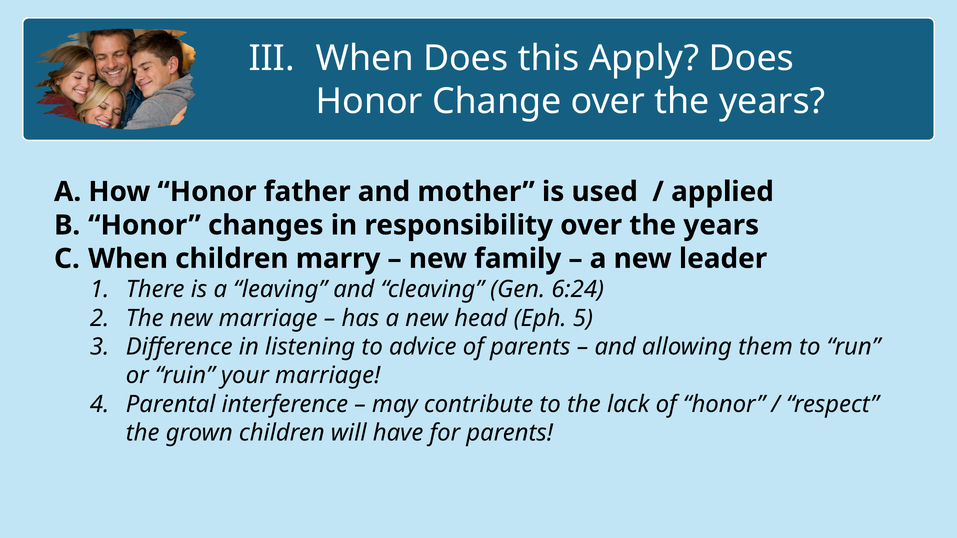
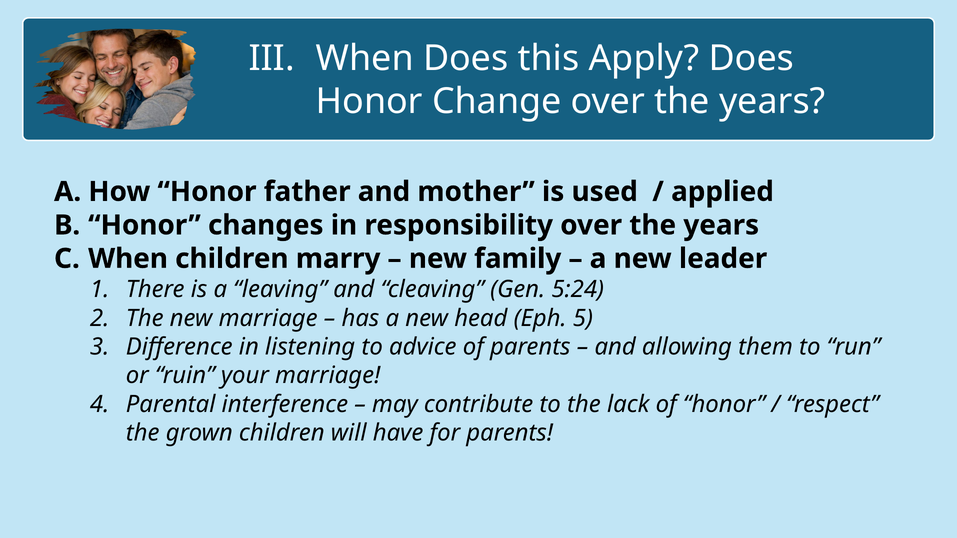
6:24: 6:24 -> 5:24
